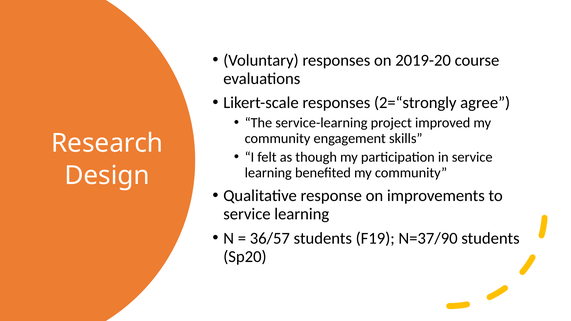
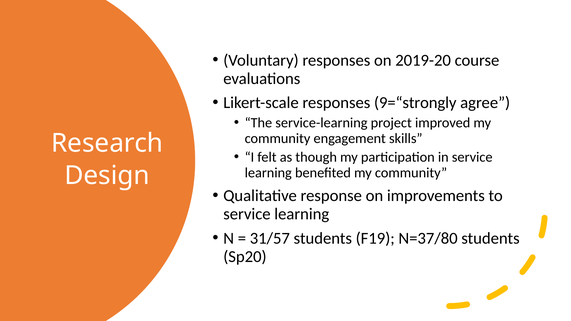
2=“strongly: 2=“strongly -> 9=“strongly
36/57: 36/57 -> 31/57
N=37/90: N=37/90 -> N=37/80
